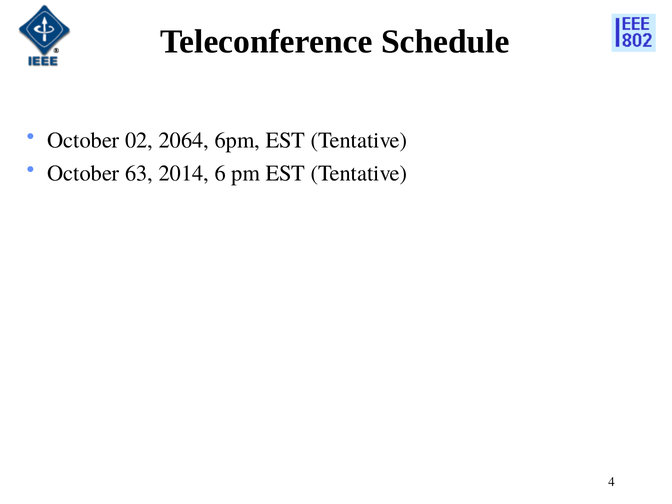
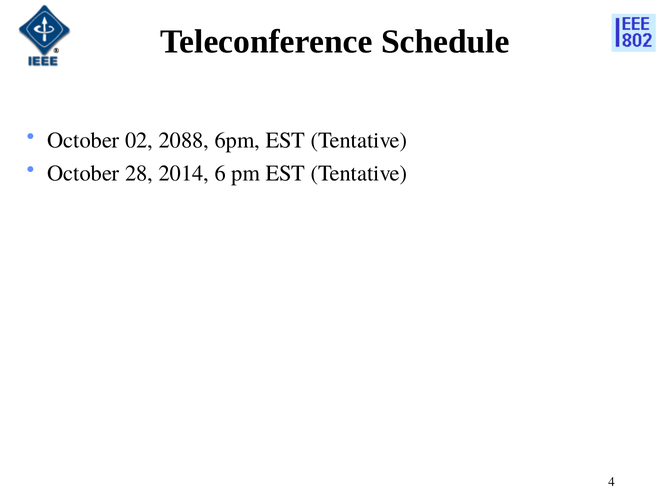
2064: 2064 -> 2088
63: 63 -> 28
